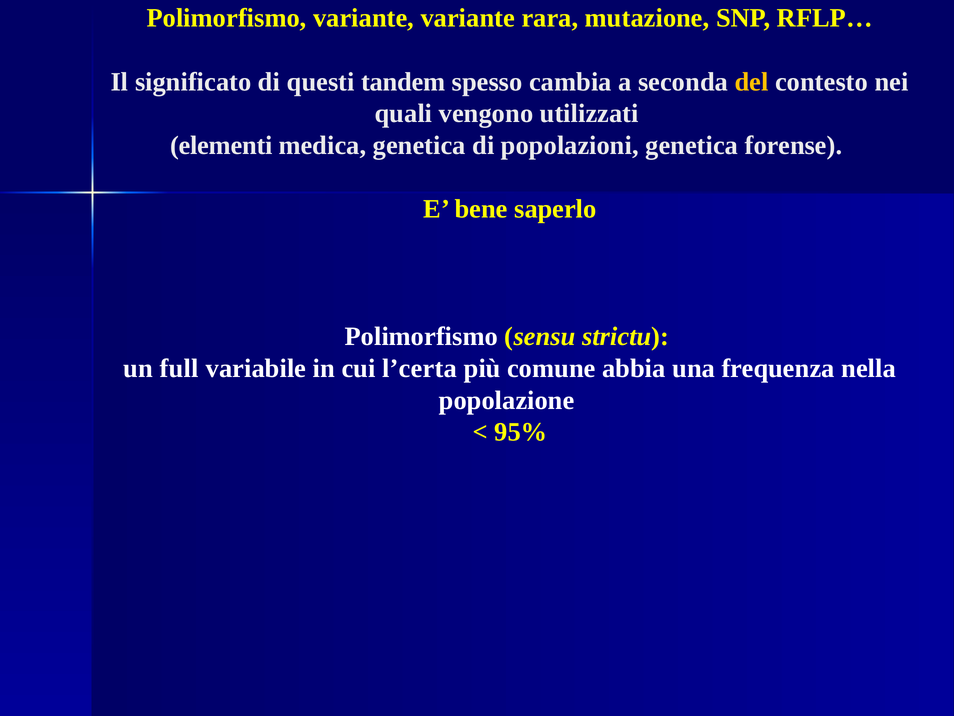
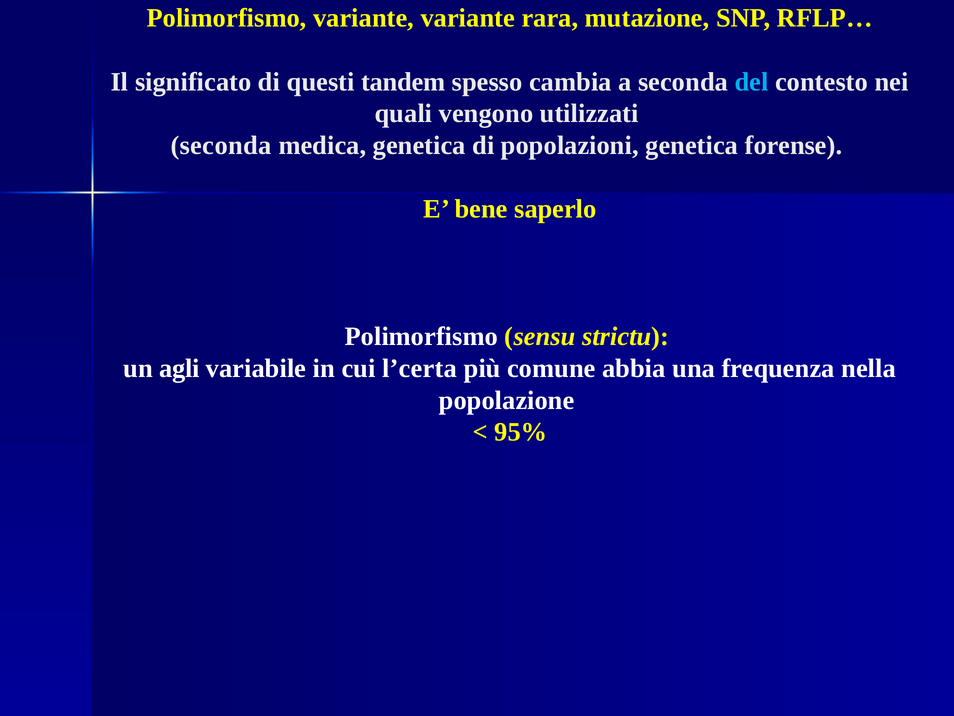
del colour: yellow -> light blue
elementi at (221, 145): elementi -> seconda
full: full -> agli
